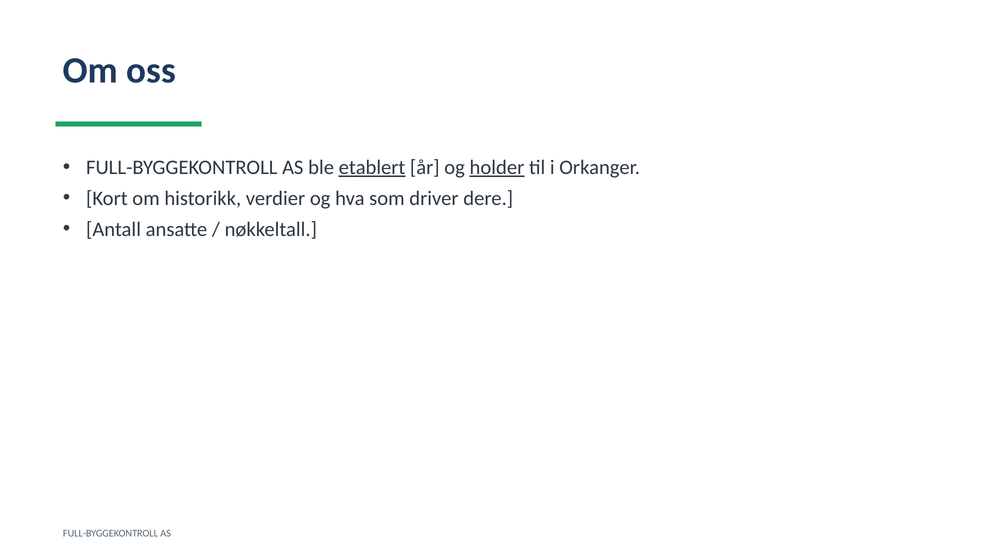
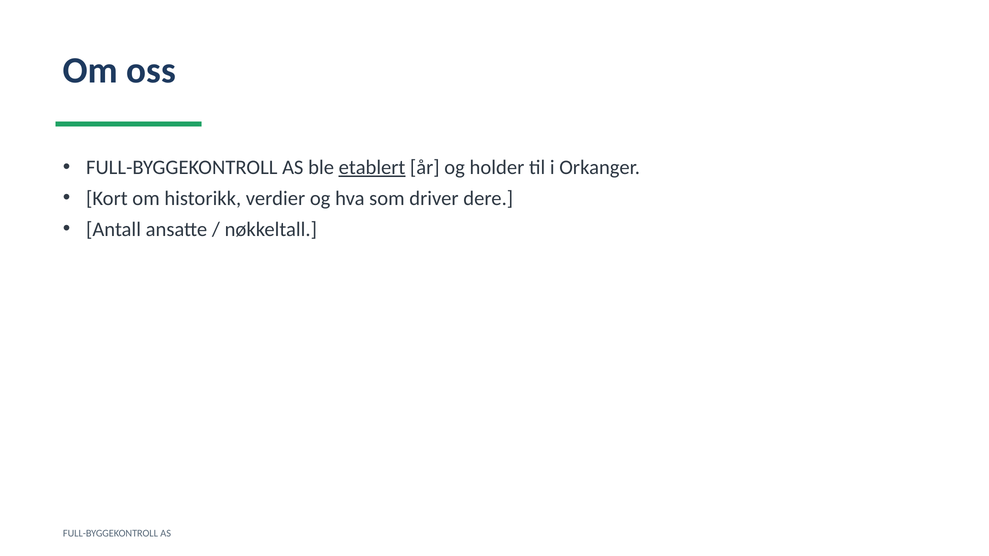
holder underline: present -> none
